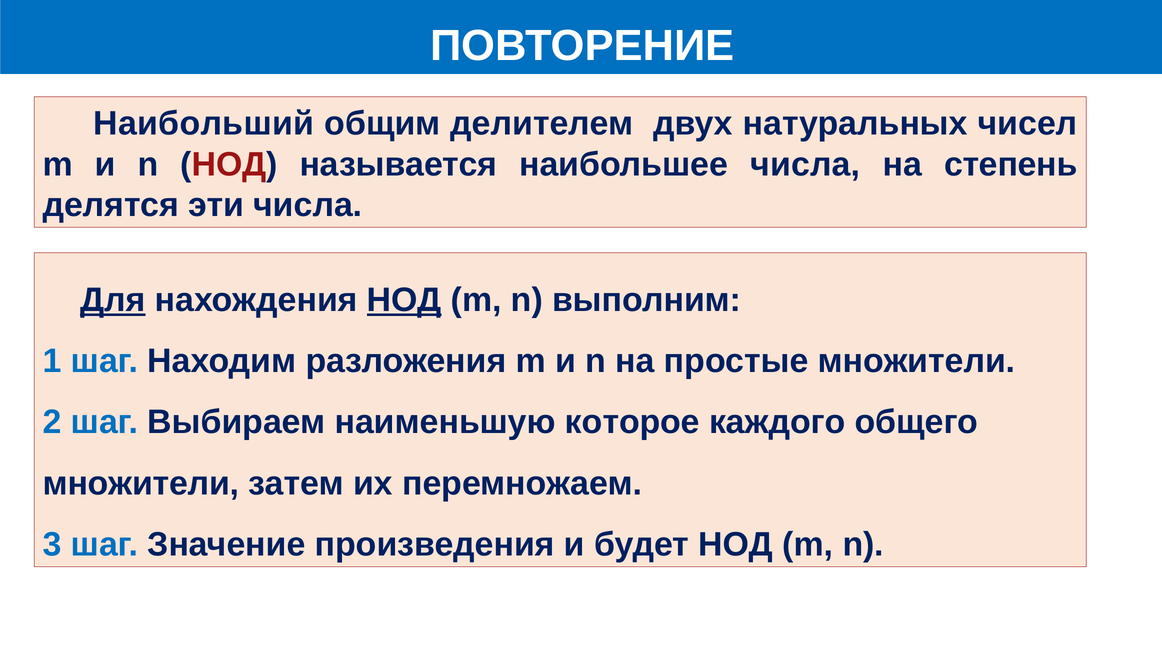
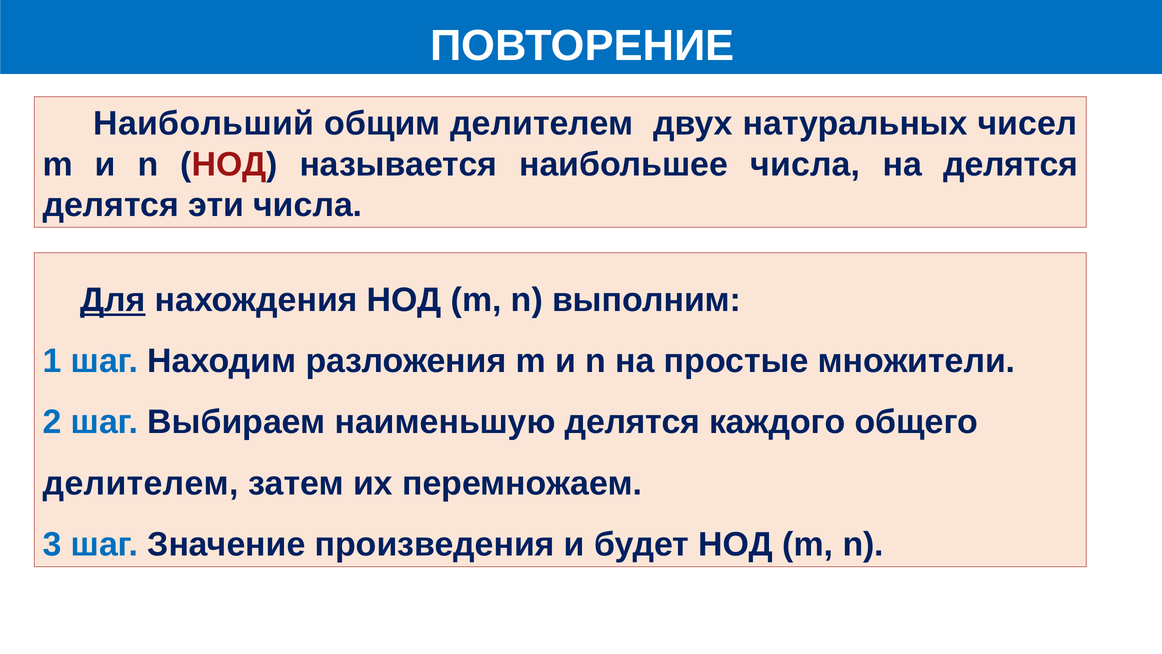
на степень: степень -> делятся
НОД at (404, 300) underline: present -> none
наименьшую которое: которое -> делятся
множители at (141, 483): множители -> делителем
